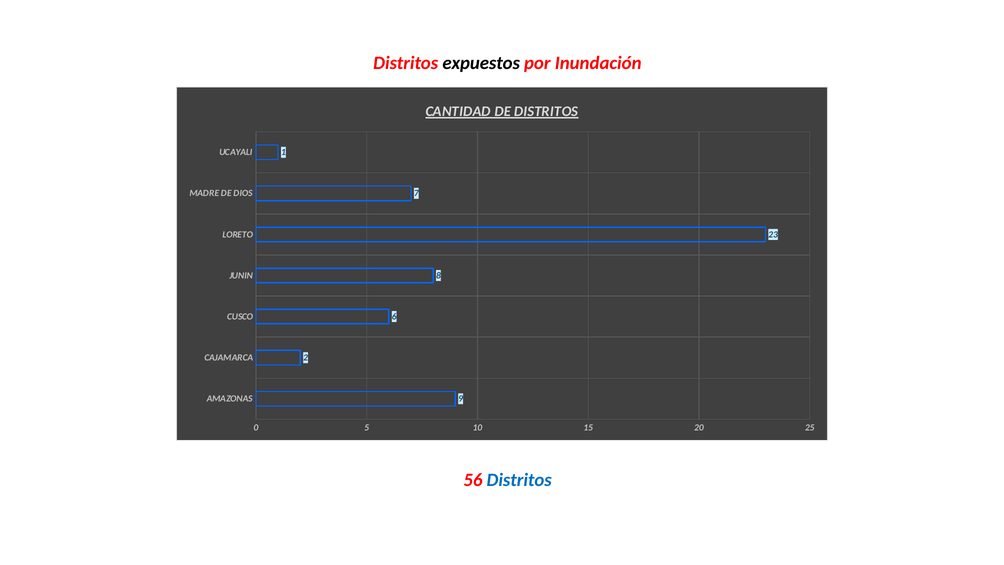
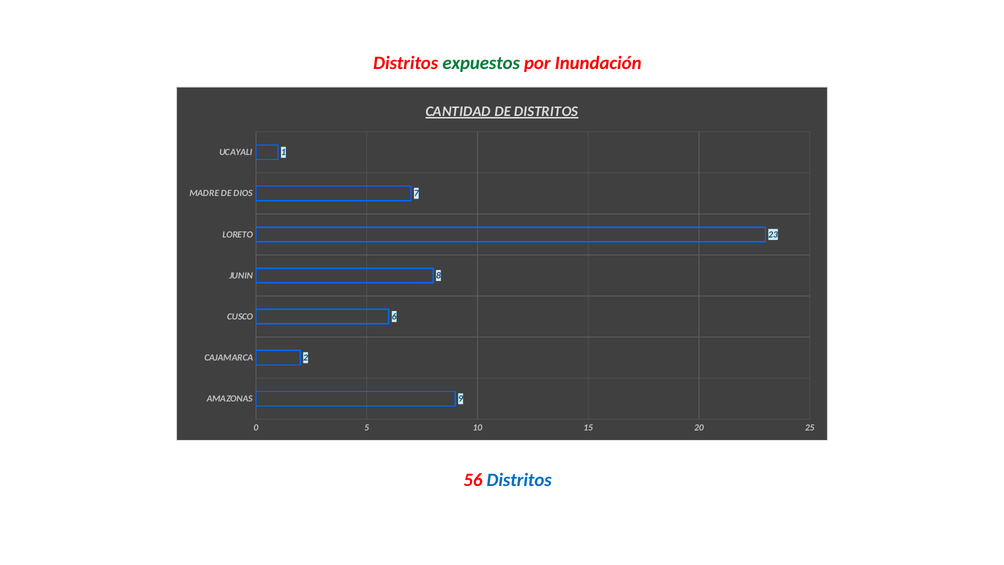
expuestos colour: black -> green
